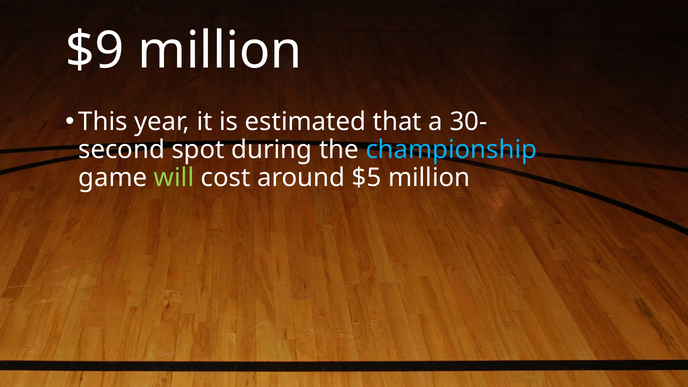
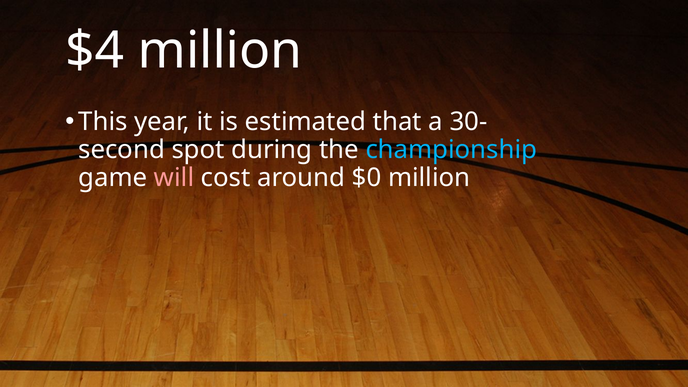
$9: $9 -> $4
will colour: light green -> pink
$5: $5 -> $0
